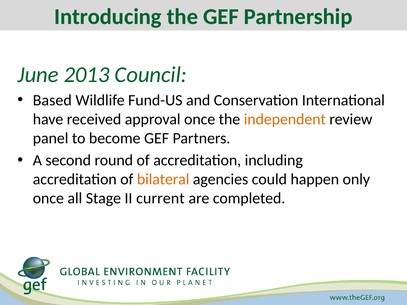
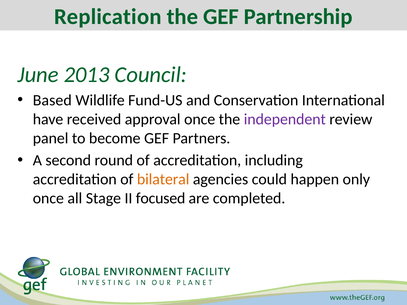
Introducing: Introducing -> Replication
independent colour: orange -> purple
current: current -> focused
